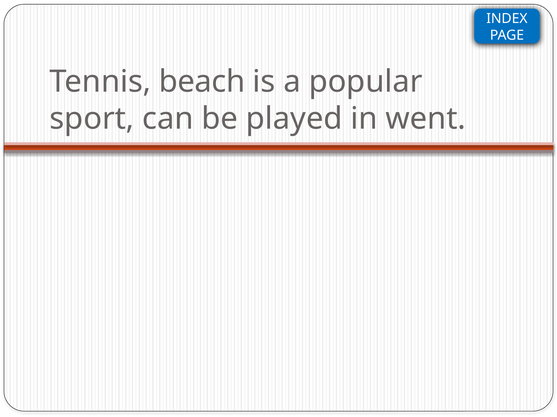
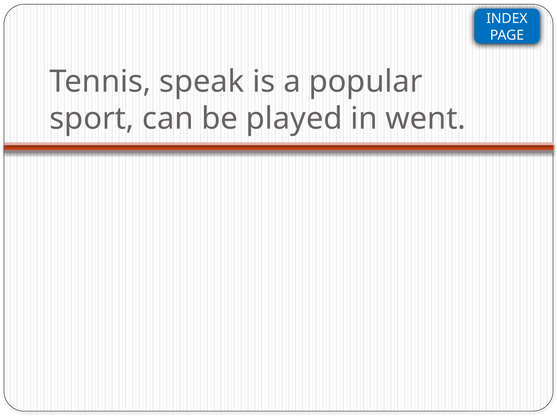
beach: beach -> speak
